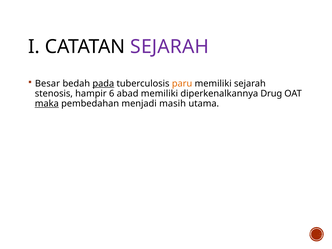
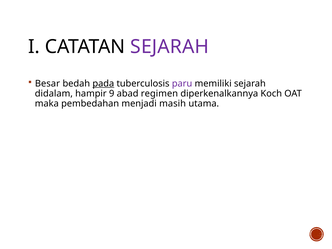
paru colour: orange -> purple
stenosis: stenosis -> didalam
6: 6 -> 9
abad memiliki: memiliki -> regimen
Drug: Drug -> Koch
maka underline: present -> none
